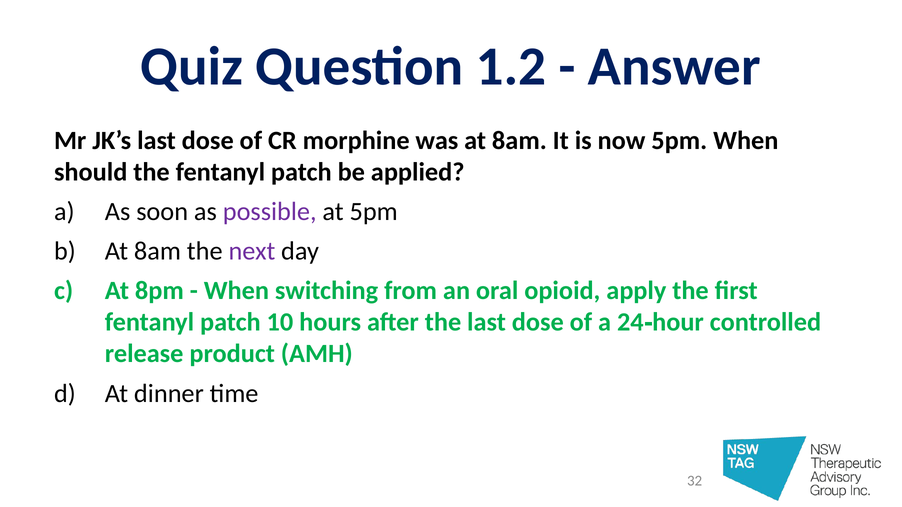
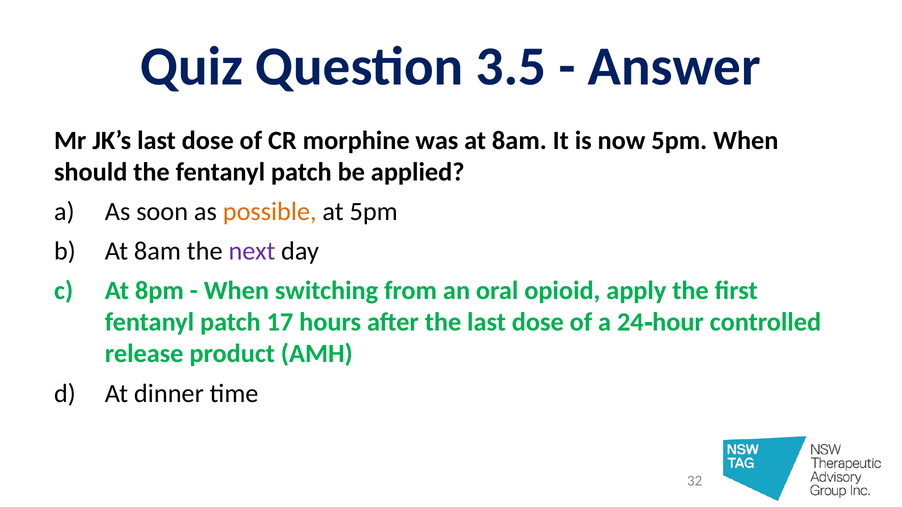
1.2: 1.2 -> 3.5
possible colour: purple -> orange
10: 10 -> 17
